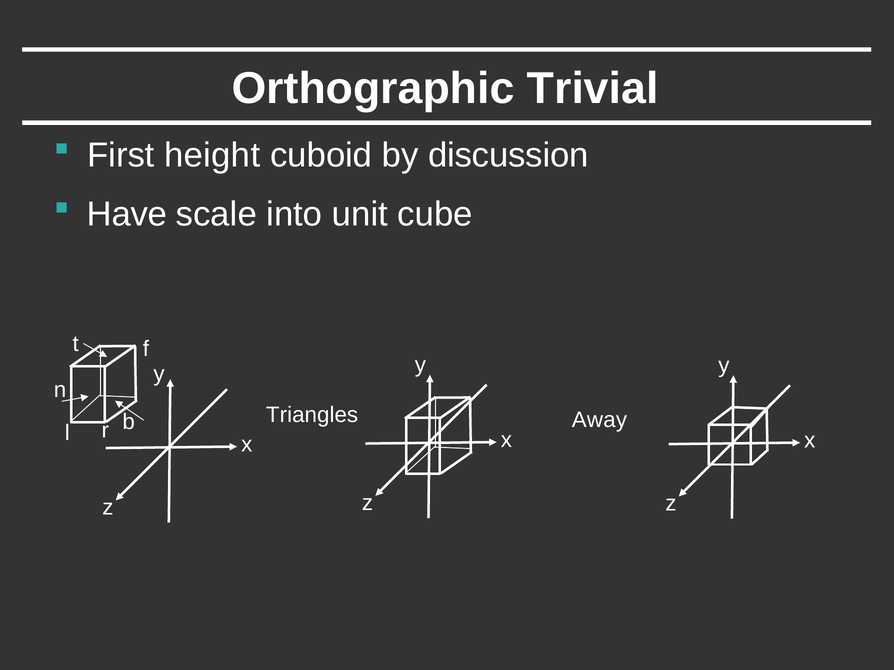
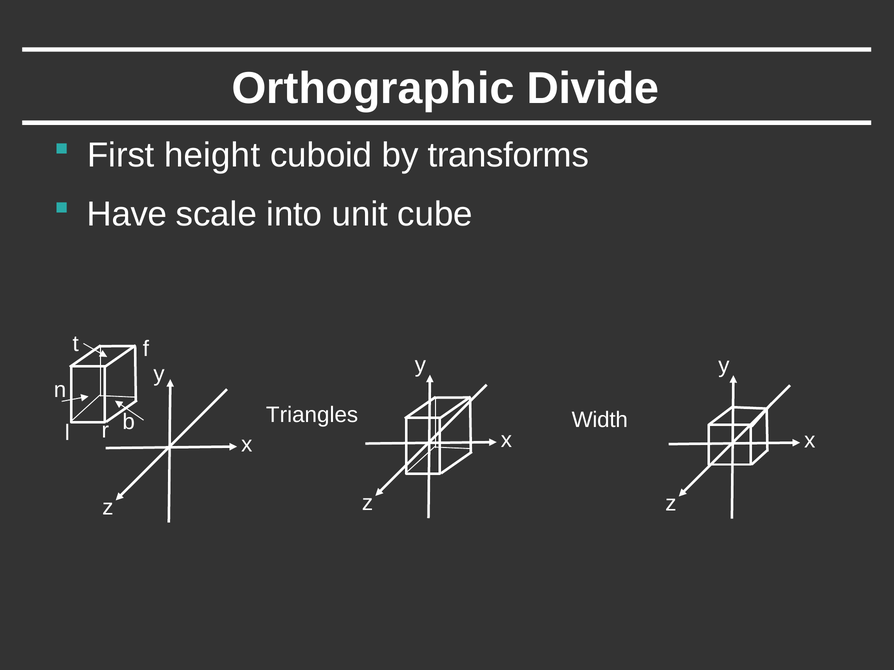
Trivial: Trivial -> Divide
discussion: discussion -> transforms
Away: Away -> Width
